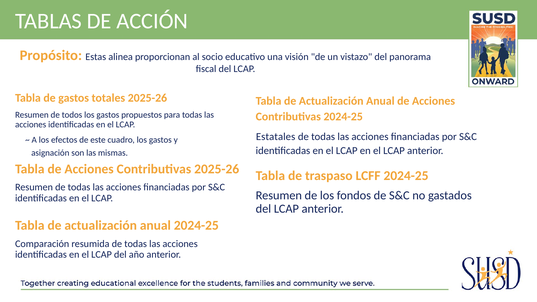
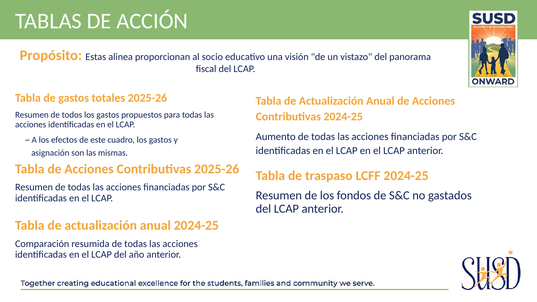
Estatales: Estatales -> Aumento
